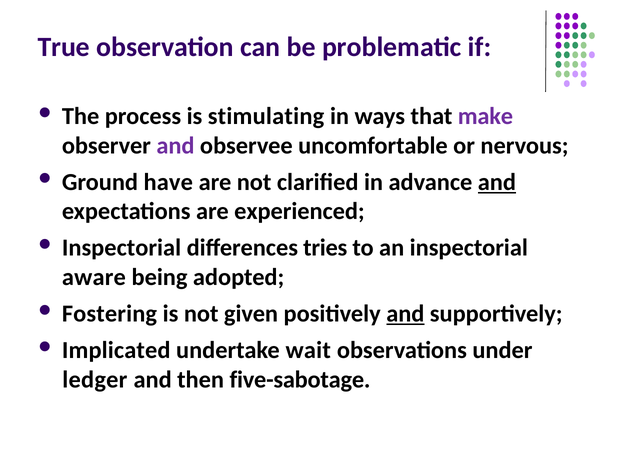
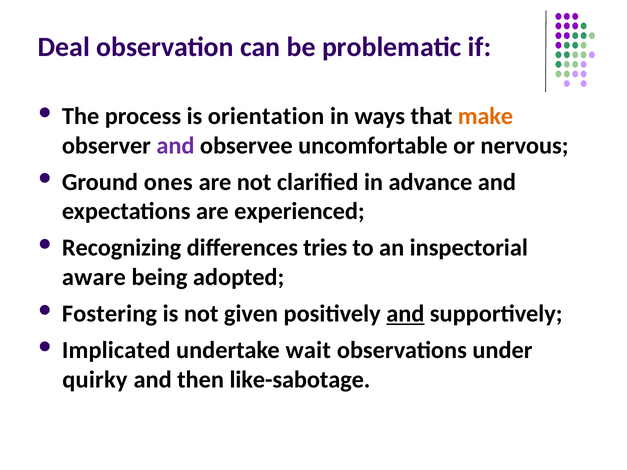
True: True -> Deal
stimulating: stimulating -> orientation
make colour: purple -> orange
have: have -> ones
and at (497, 182) underline: present -> none
Inspectorial at (122, 248): Inspectorial -> Recognizing
ledger: ledger -> quirky
five-sabotage: five-sabotage -> like-sabotage
